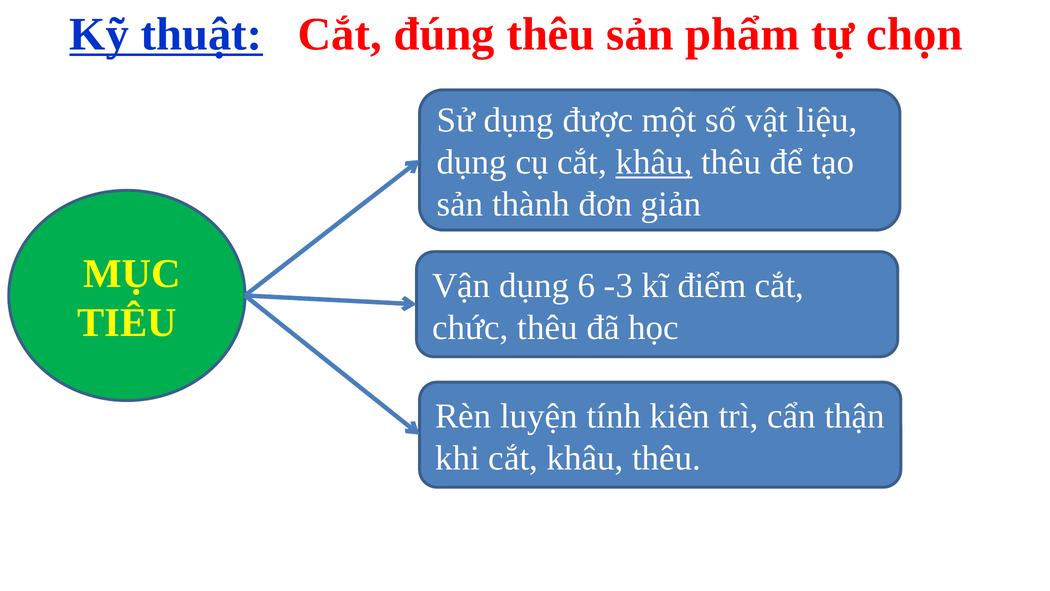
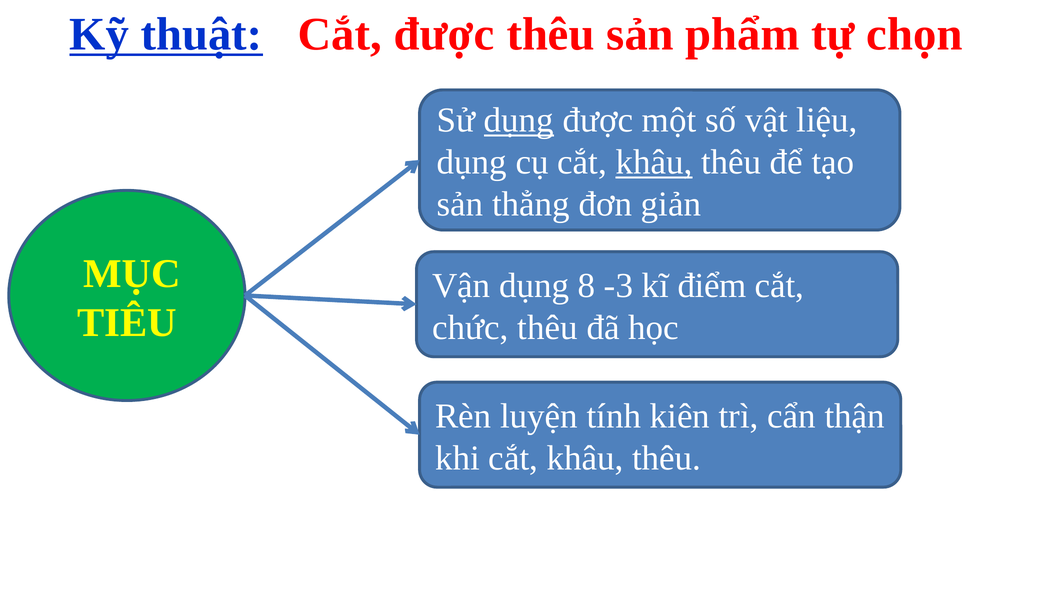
Cắt đúng: đúng -> được
dụng at (519, 120) underline: none -> present
thành: thành -> thẳng
6: 6 -> 8
